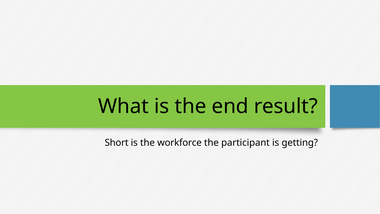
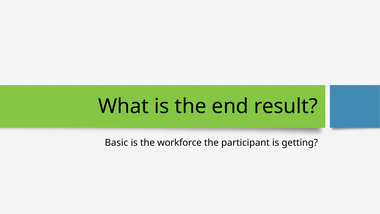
Short: Short -> Basic
